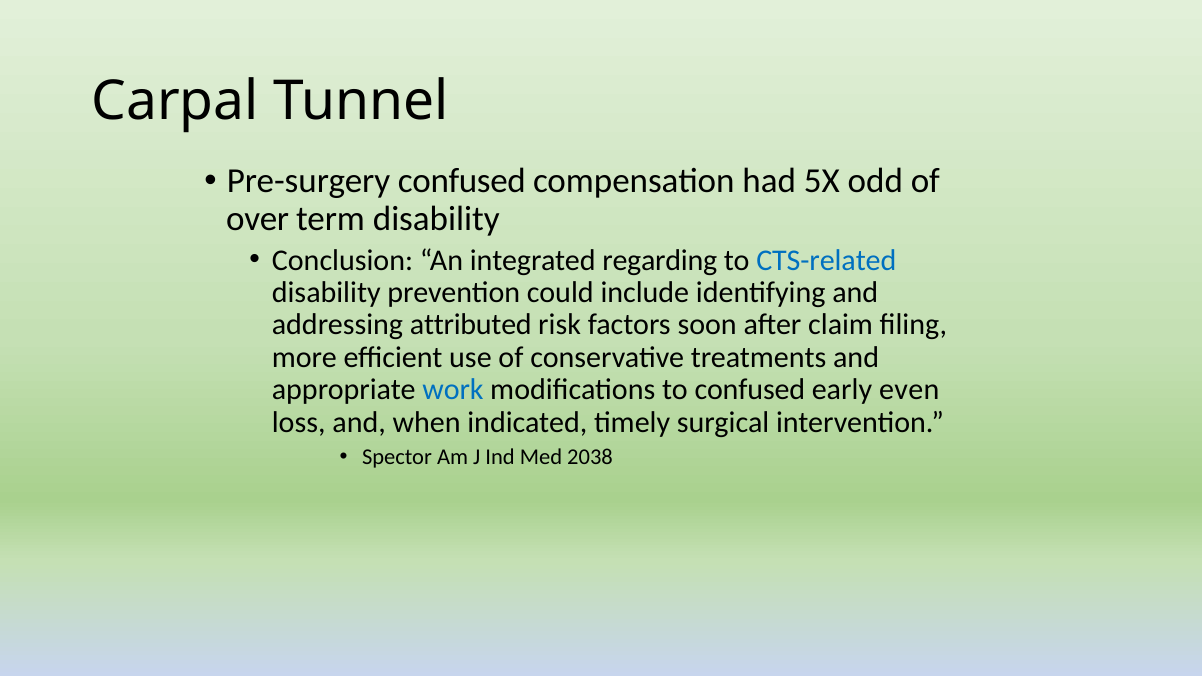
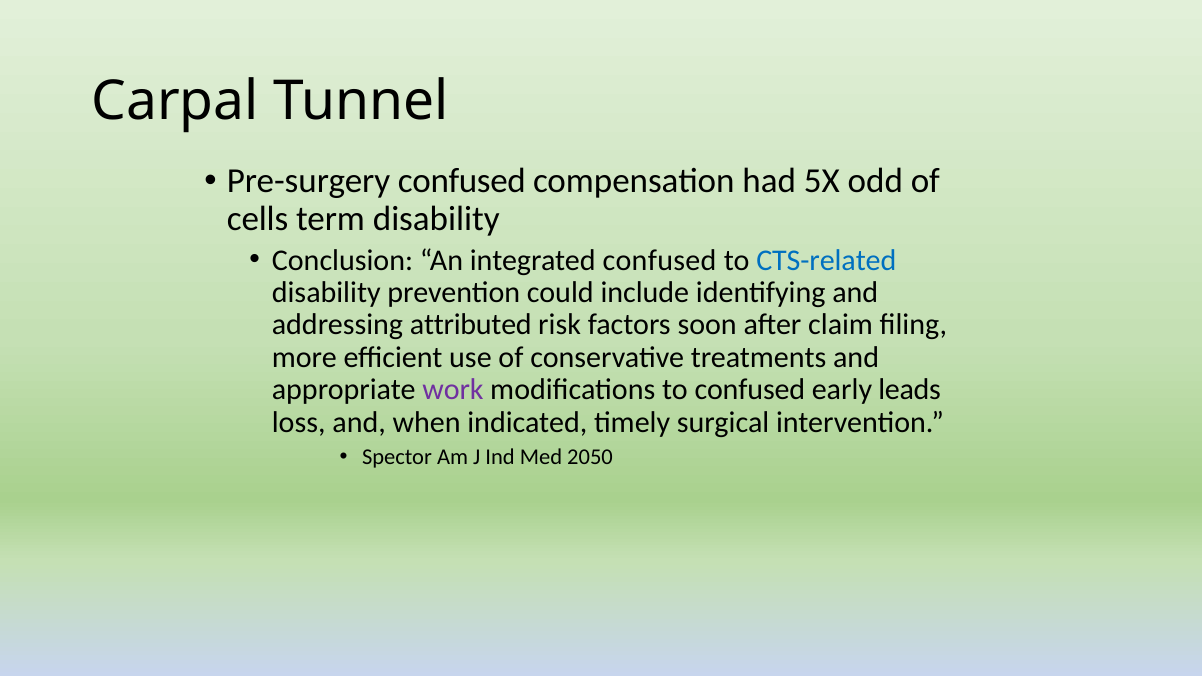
over: over -> cells
integrated regarding: regarding -> confused
work colour: blue -> purple
even: even -> leads
2038: 2038 -> 2050
